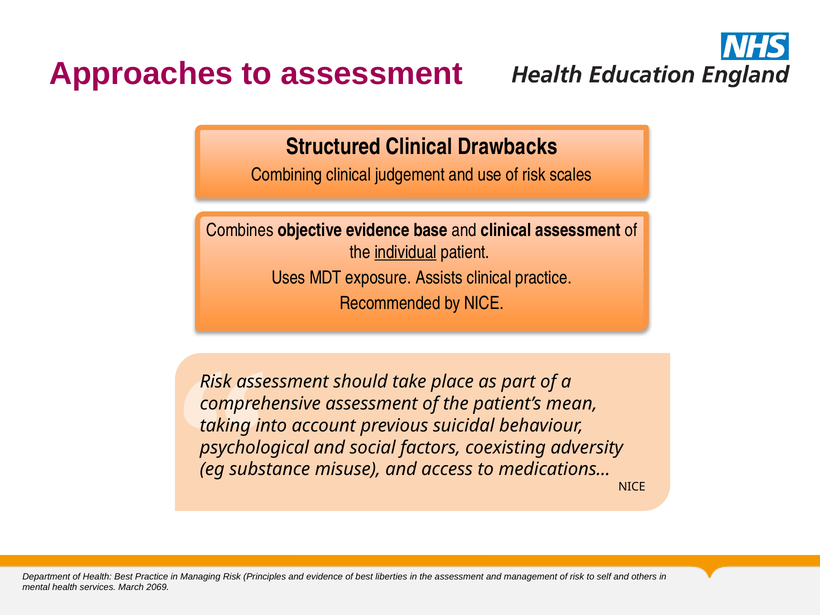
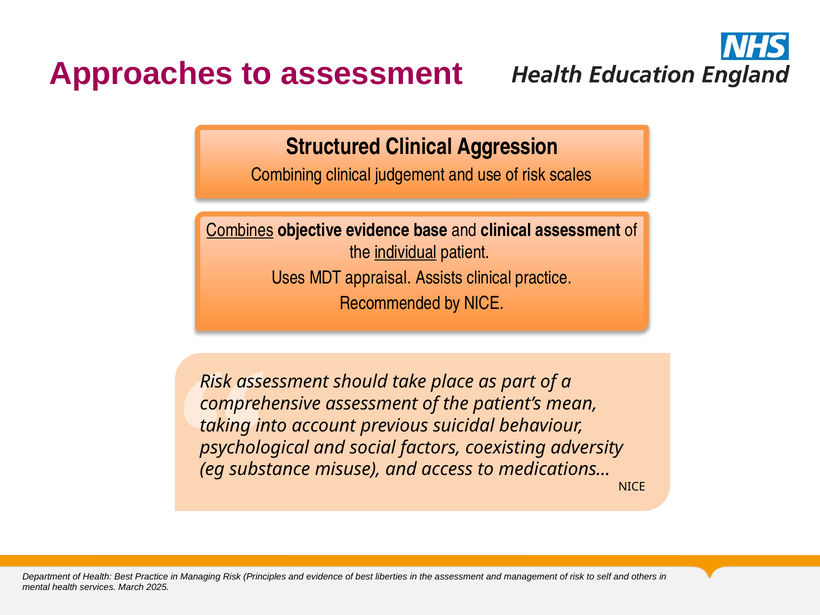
Drawbacks: Drawbacks -> Aggression
Combines underline: none -> present
exposure: exposure -> appraisal
2069: 2069 -> 2025
